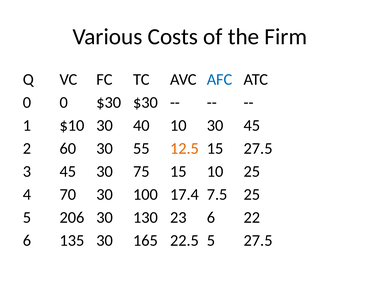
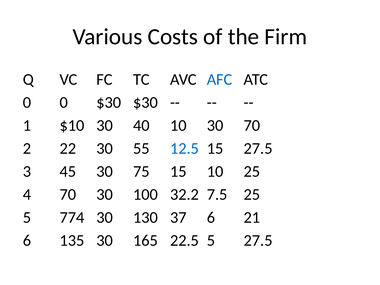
30 45: 45 -> 70
60: 60 -> 22
12.5 colour: orange -> blue
17.4: 17.4 -> 32.2
206: 206 -> 774
23: 23 -> 37
22: 22 -> 21
